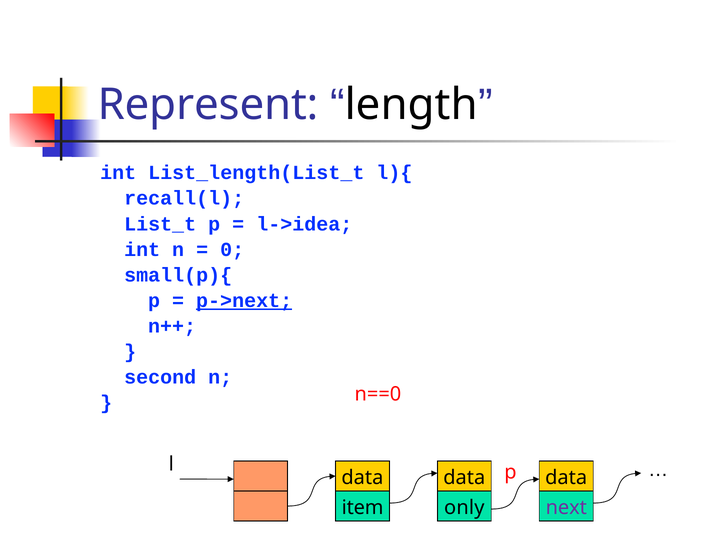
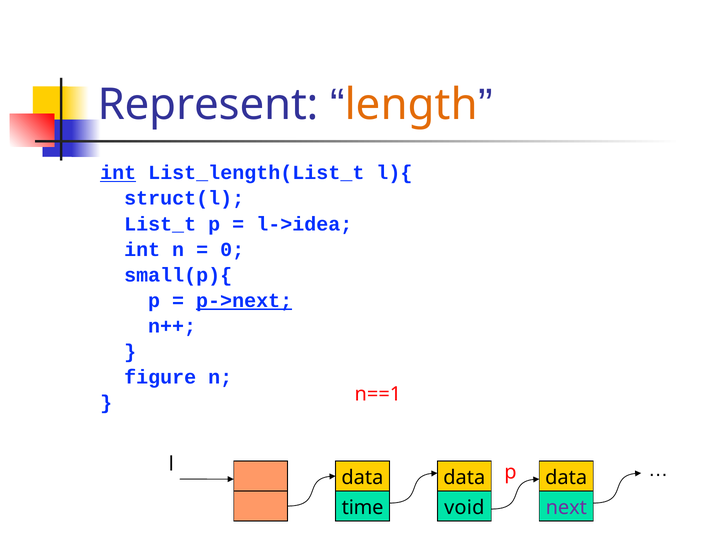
length colour: black -> orange
int at (118, 173) underline: none -> present
recall(l: recall(l -> struct(l
second: second -> figure
n==0: n==0 -> n==1
item: item -> time
only: only -> void
